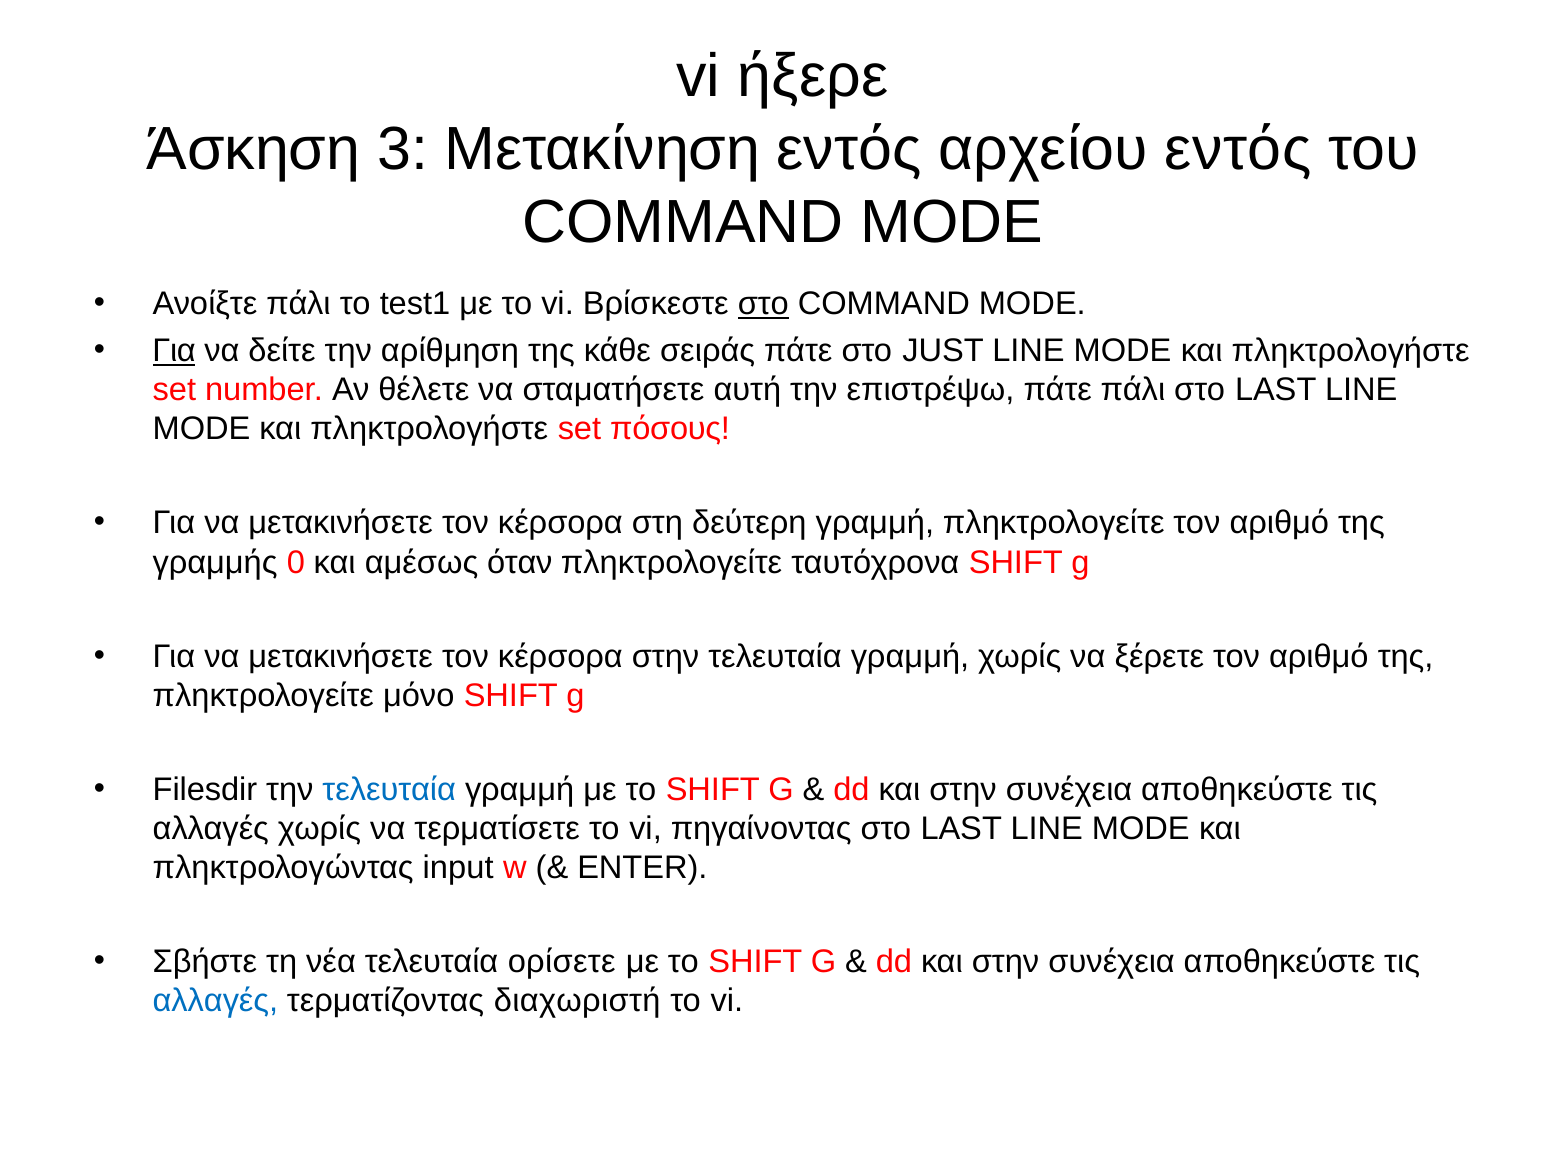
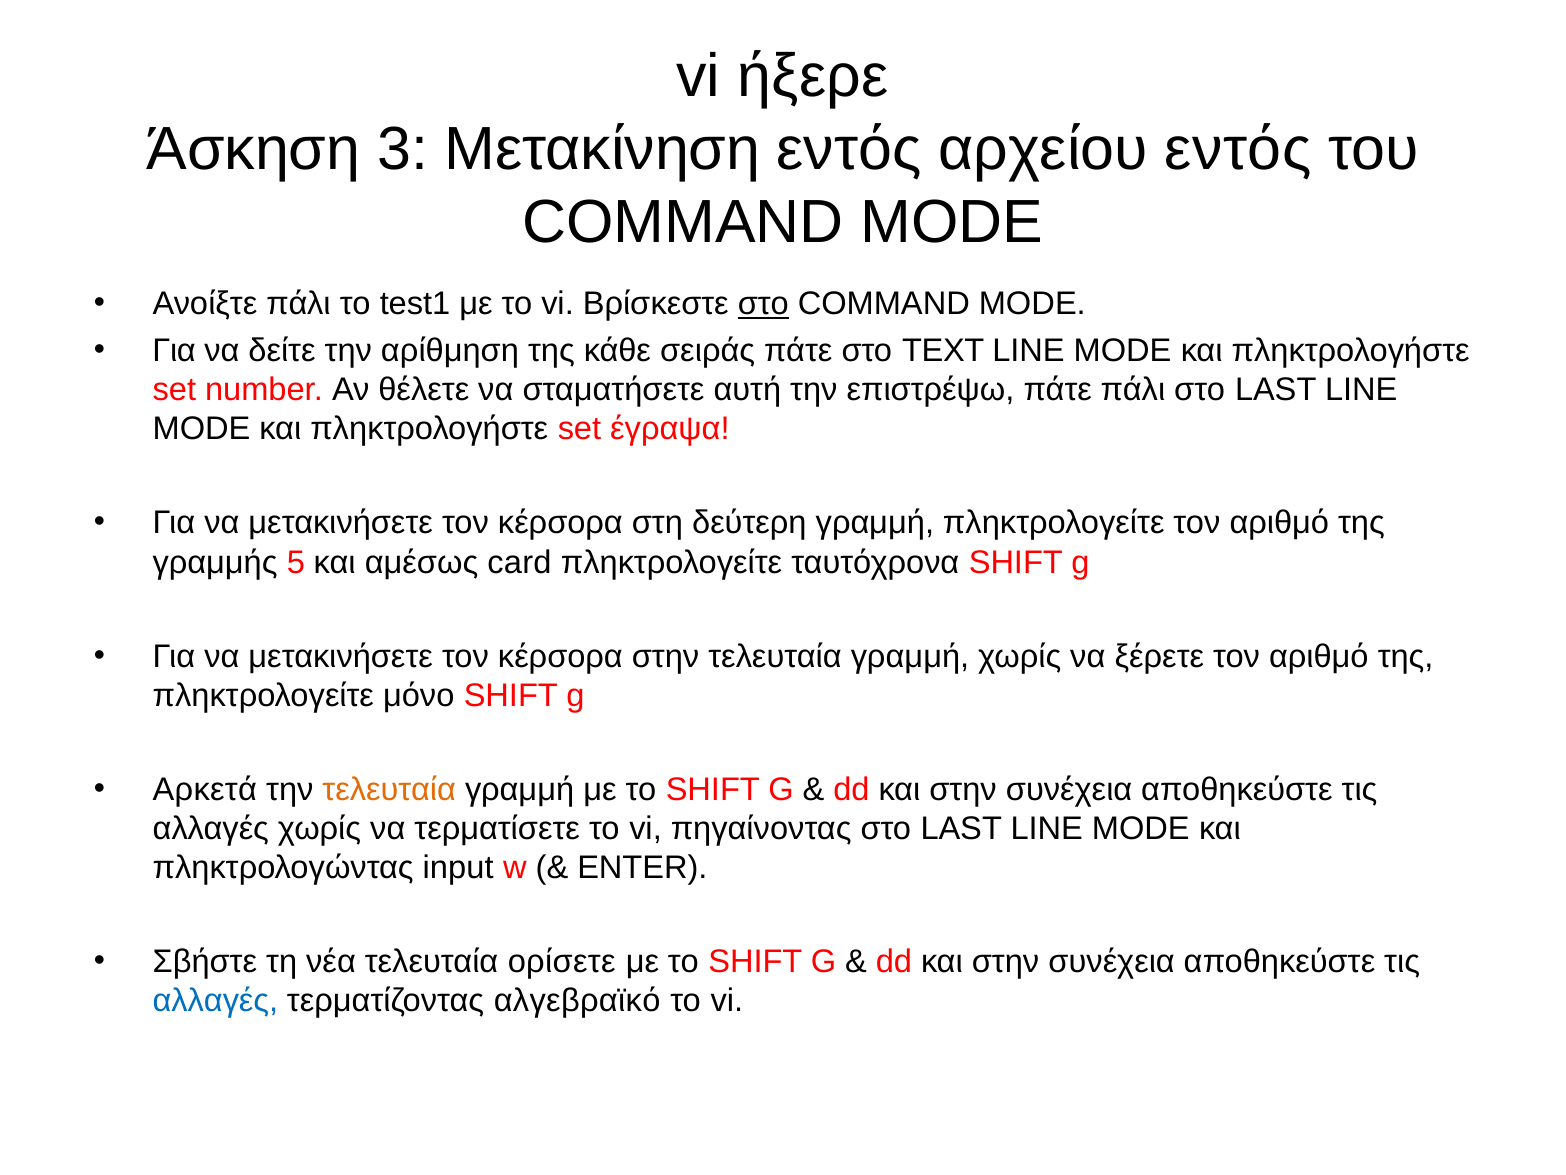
Για at (174, 351) underline: present -> none
JUST: JUST -> TEXT
πόσους: πόσους -> έγραψα
0: 0 -> 5
όταν: όταν -> card
Filesdir: Filesdir -> Αρκετά
τελευταία at (389, 789) colour: blue -> orange
διαχωριστή: διαχωριστή -> αλγεβραϊκό
